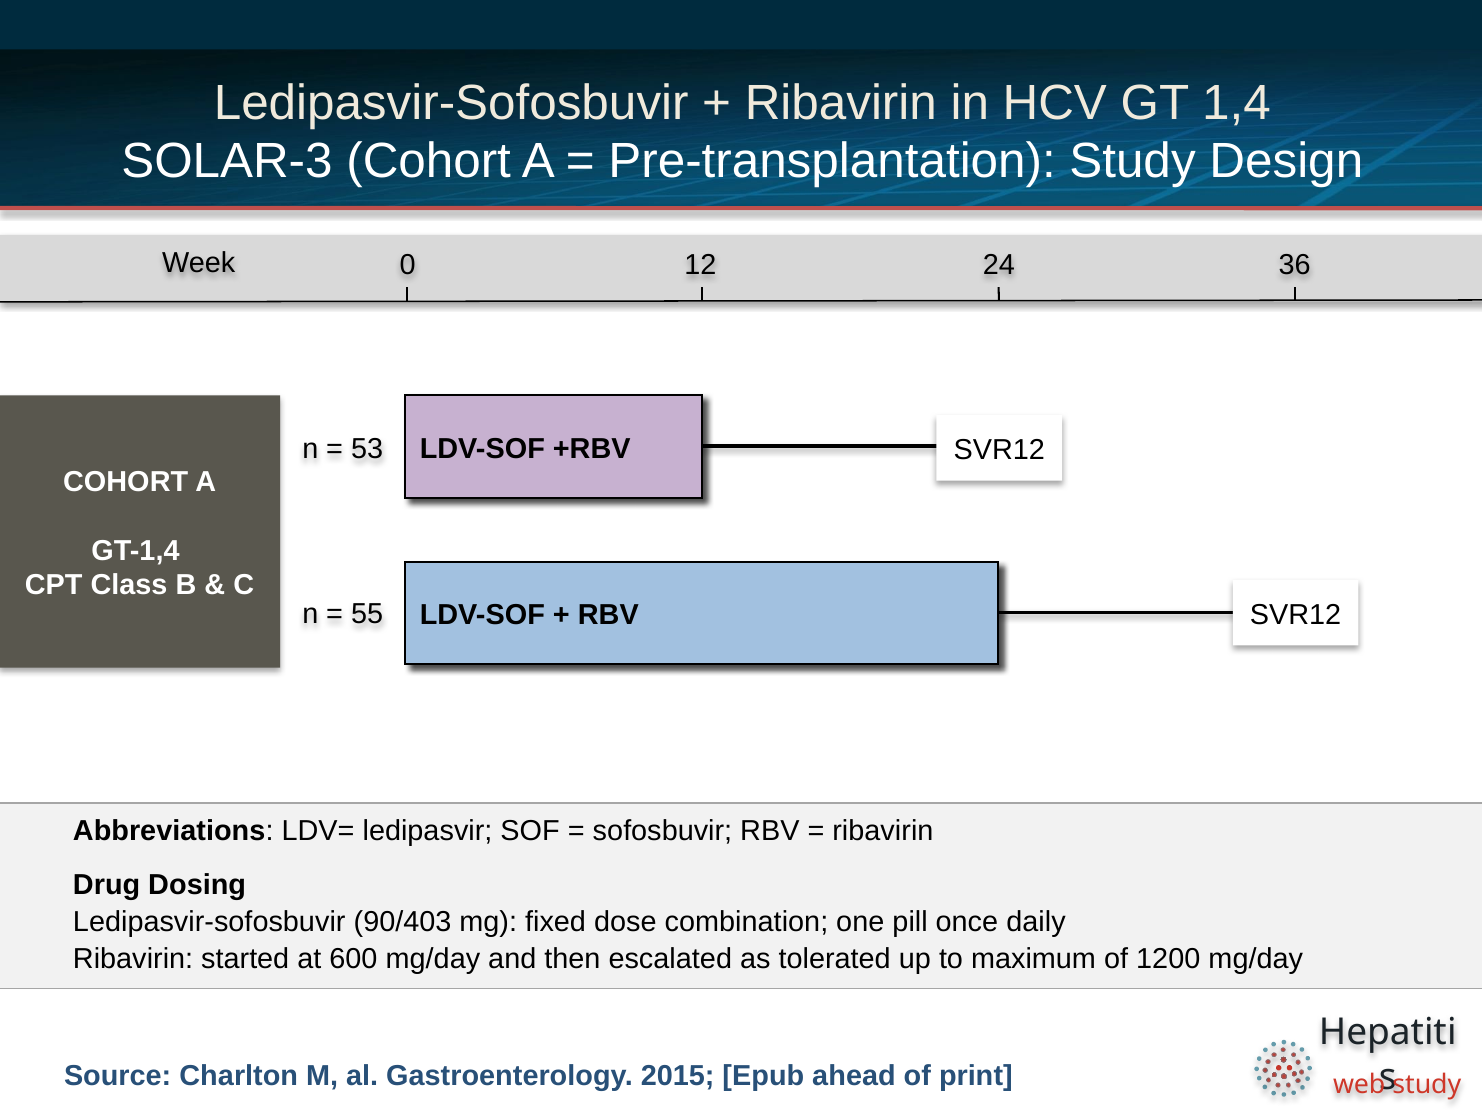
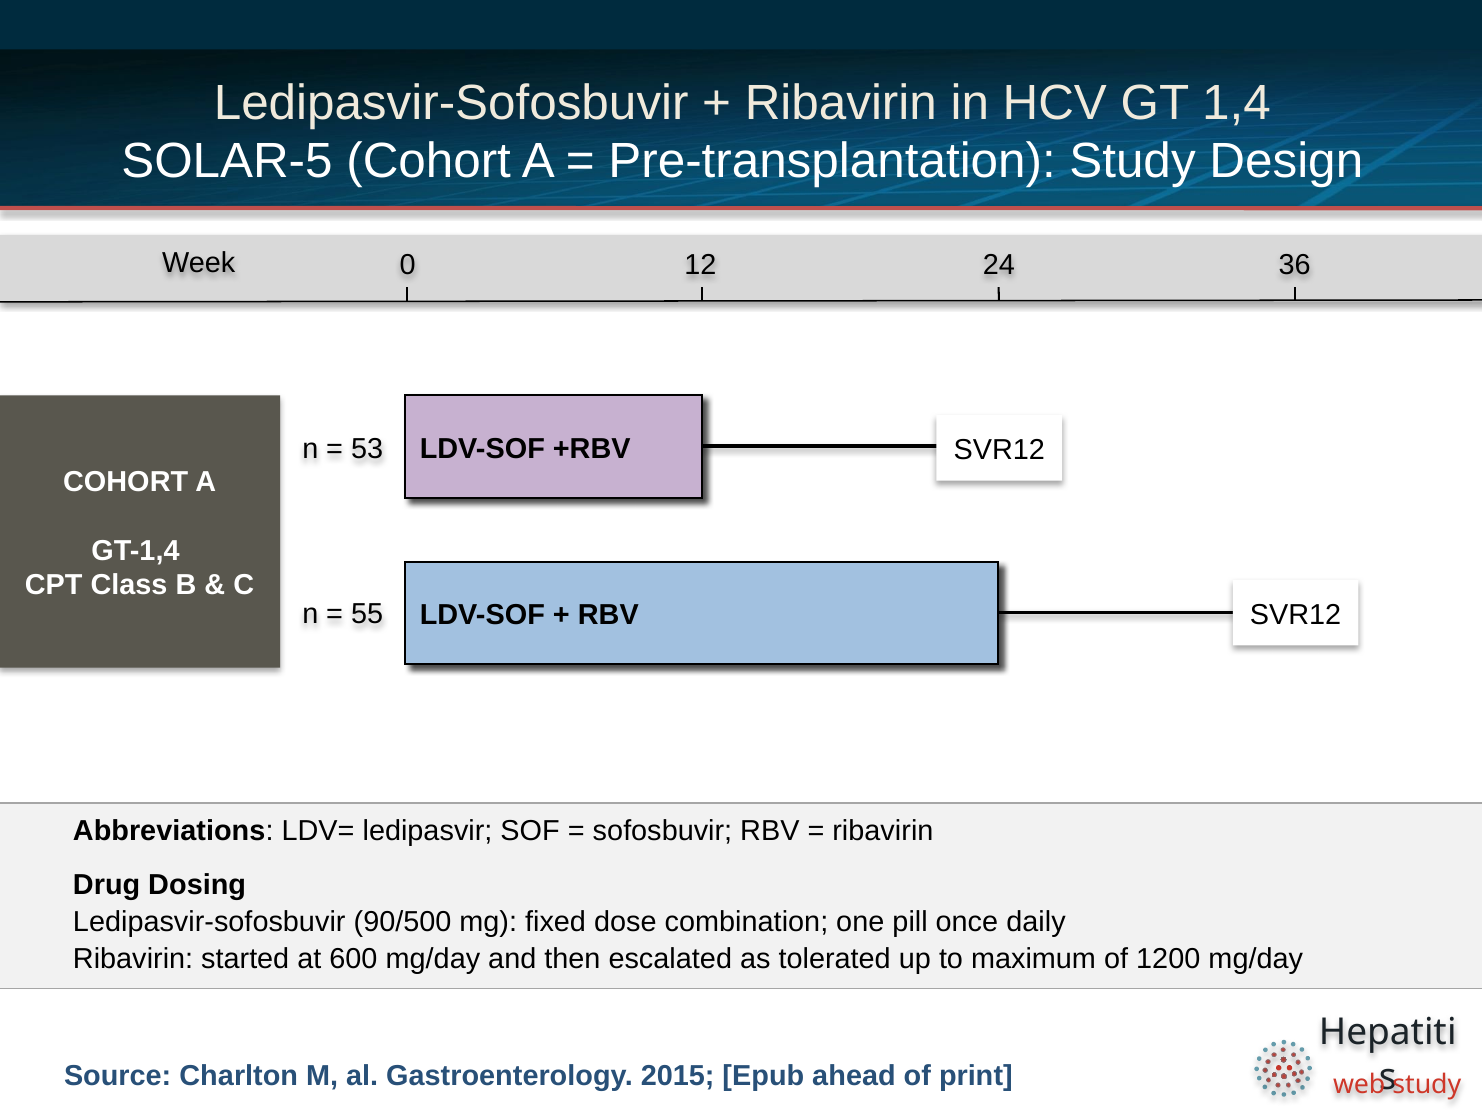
SOLAR-3: SOLAR-3 -> SOLAR-5
90/403: 90/403 -> 90/500
